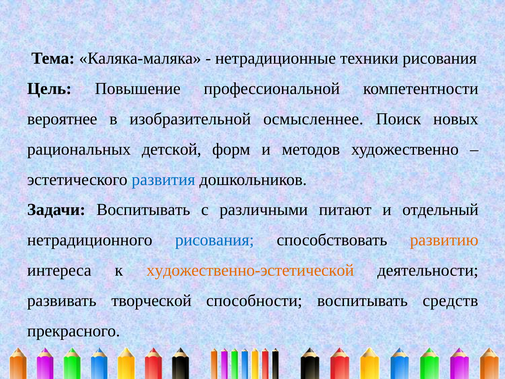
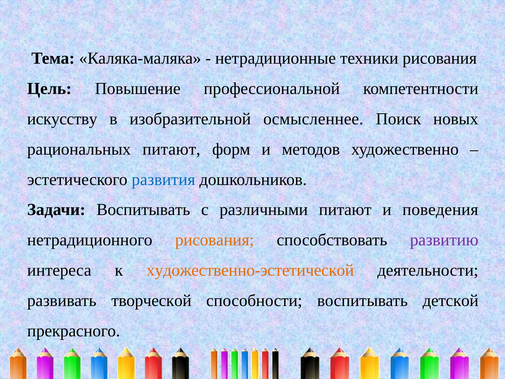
вероятнее: вероятнее -> искусству
рациональных детской: детской -> питают
отдельный: отдельный -> поведения
рисования at (215, 240) colour: blue -> orange
развитию colour: orange -> purple
средств: средств -> детской
